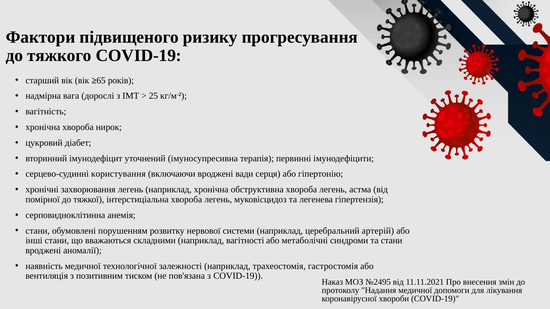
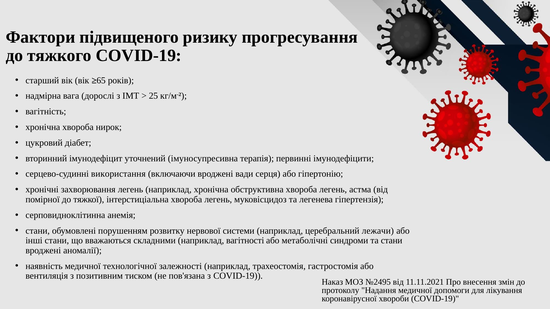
користування: користування -> використання
артерій: артерій -> лежачи
